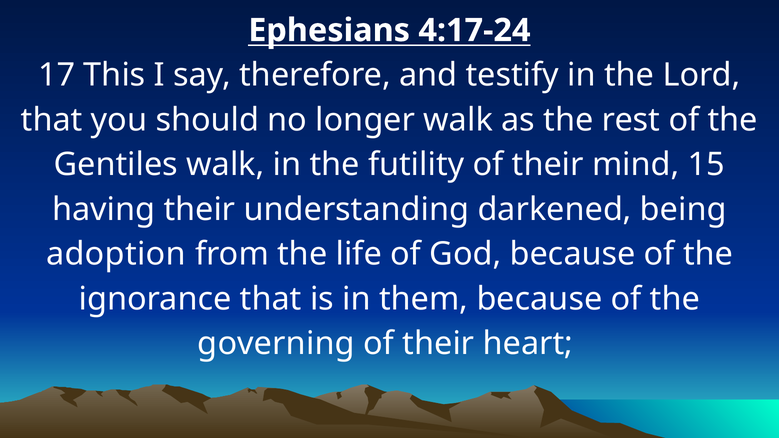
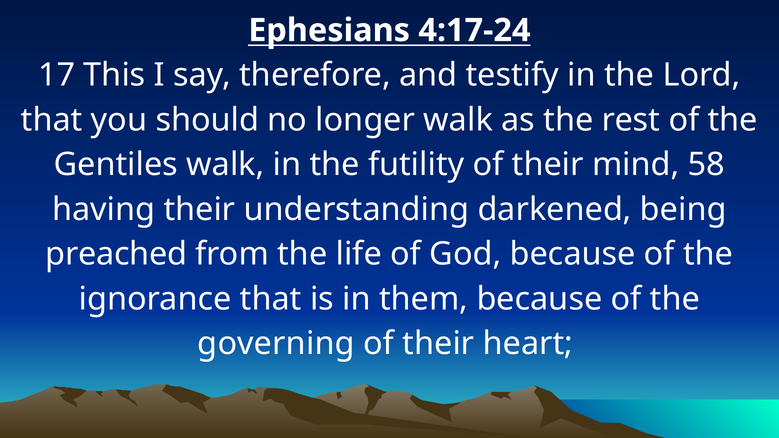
15: 15 -> 58
adoption: adoption -> preached
